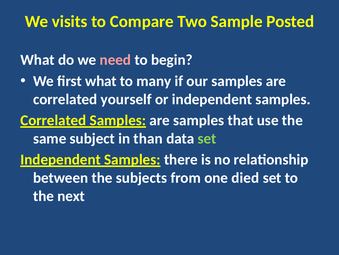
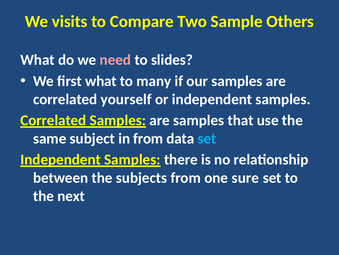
Posted: Posted -> Others
begin: begin -> slides
in than: than -> from
set at (207, 138) colour: light green -> light blue
died: died -> sure
